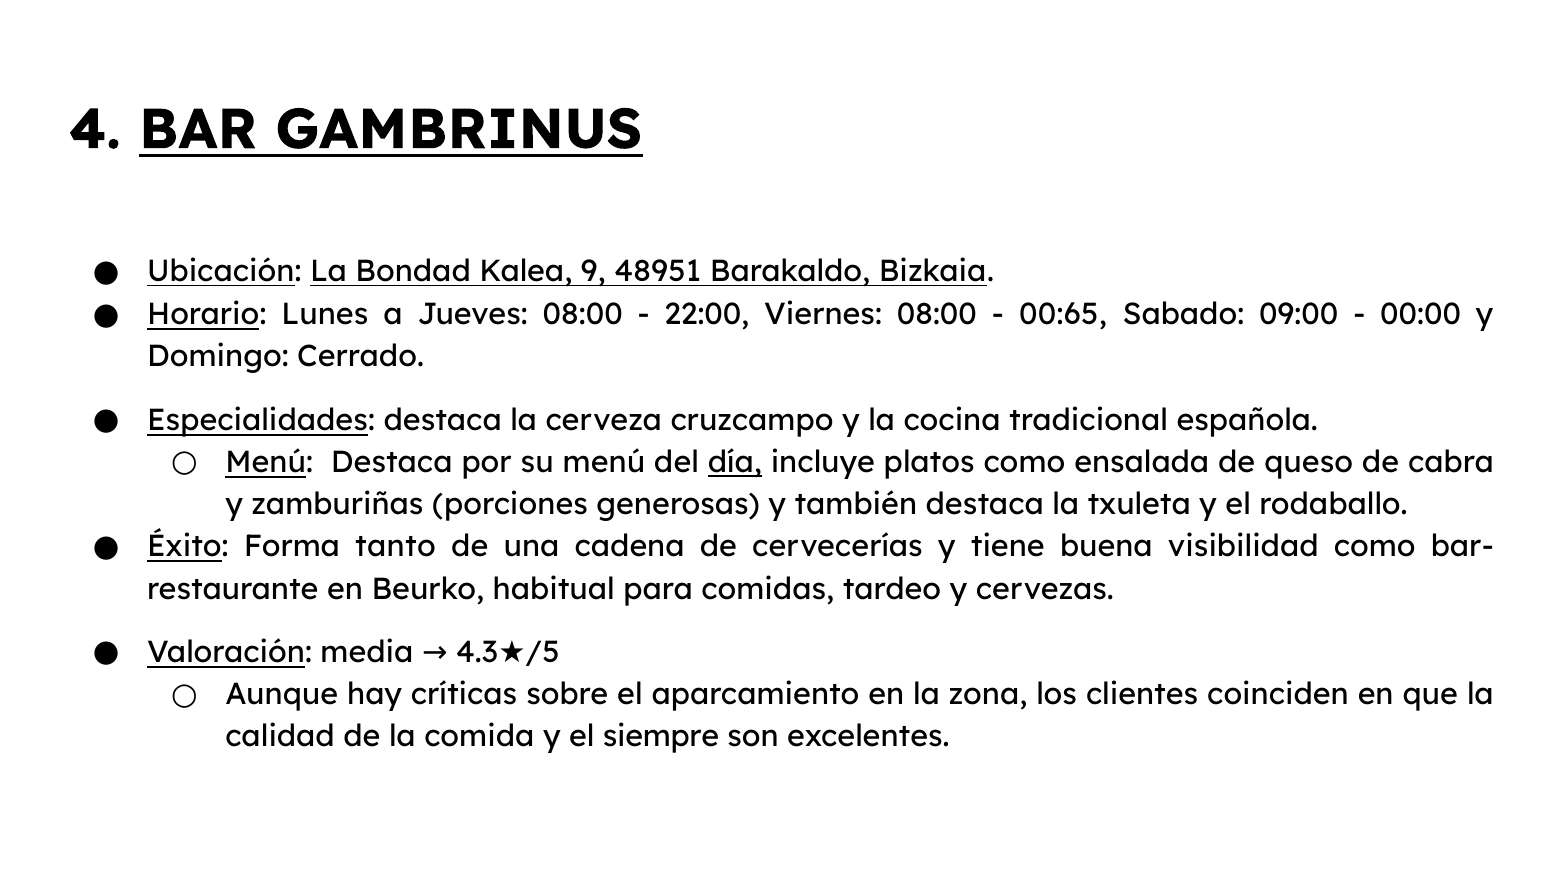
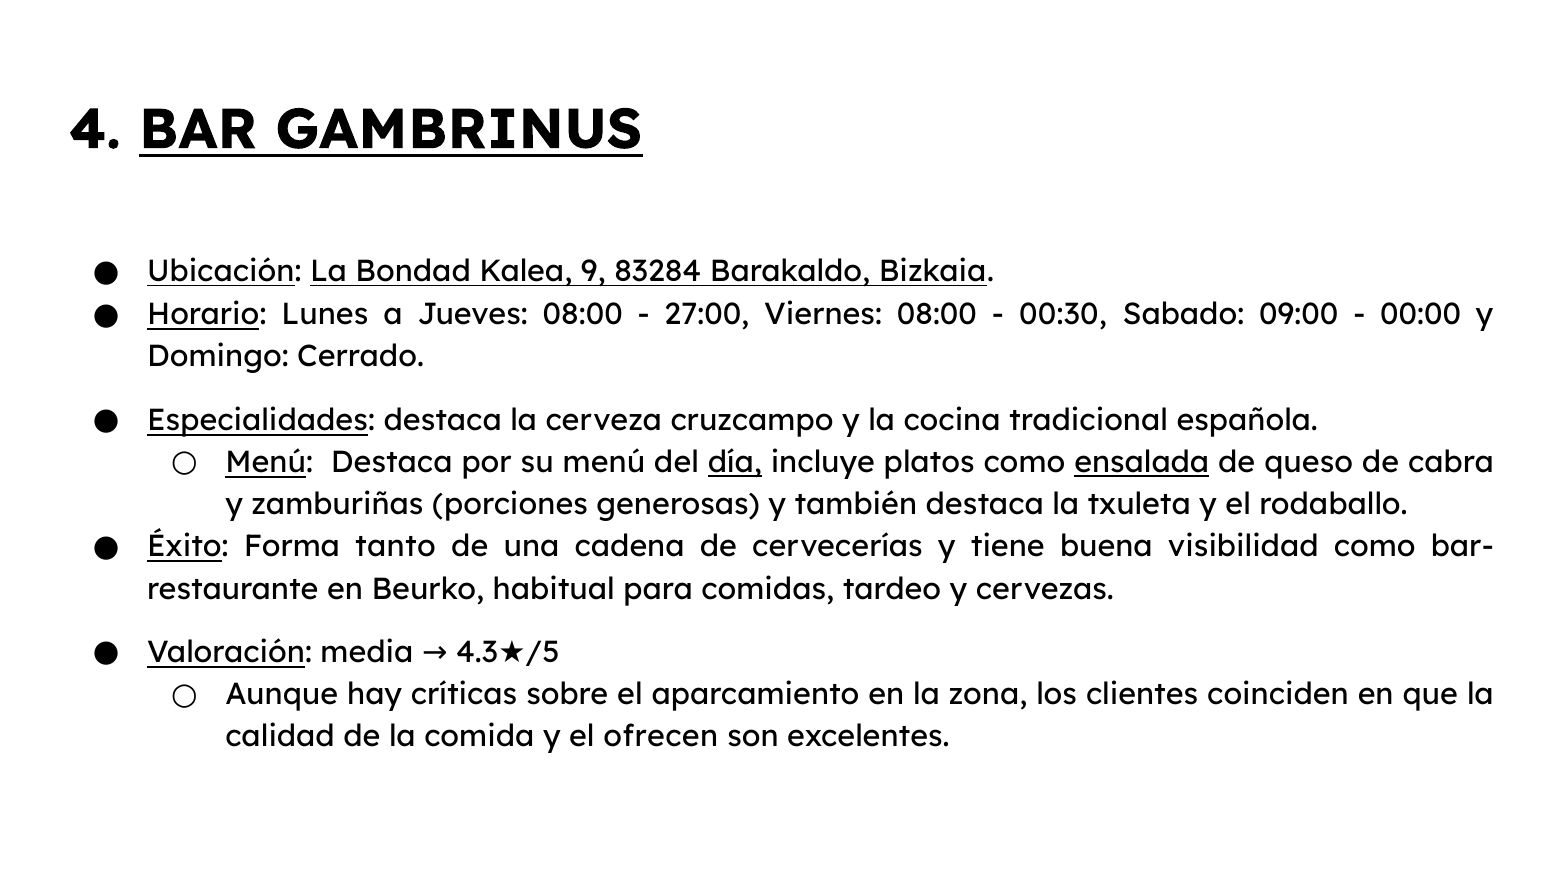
48951: 48951 -> 83284
22:00: 22:00 -> 27:00
00:65: 00:65 -> 00:30
ensalada underline: none -> present
siempre: siempre -> ofrecen
